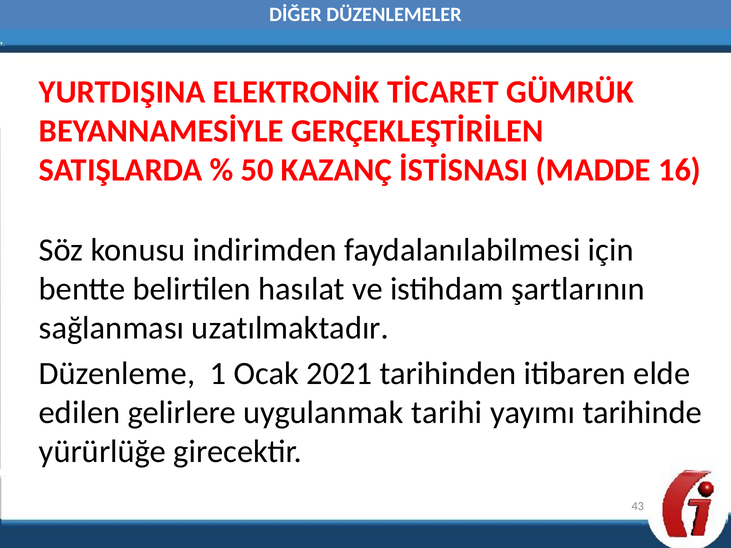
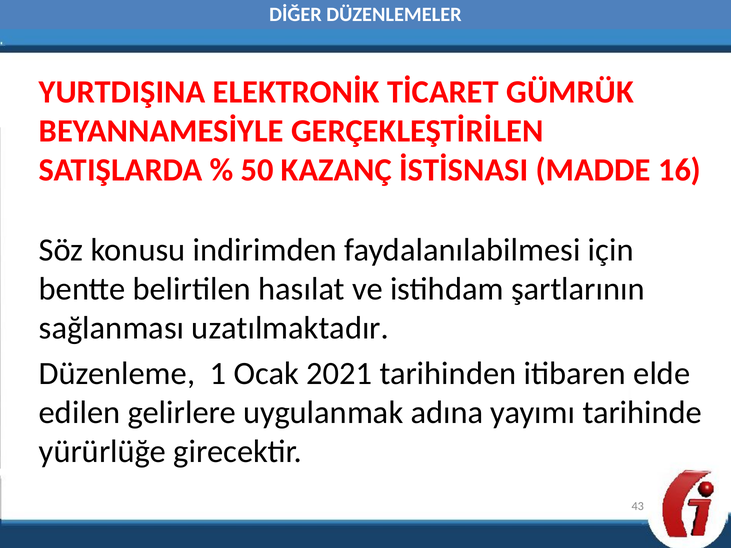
tarihi: tarihi -> adına
